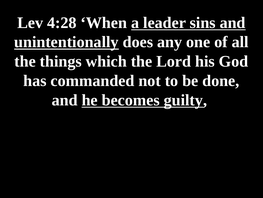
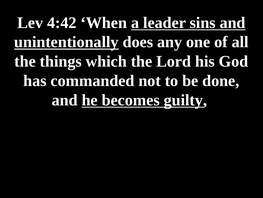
4:28: 4:28 -> 4:42
